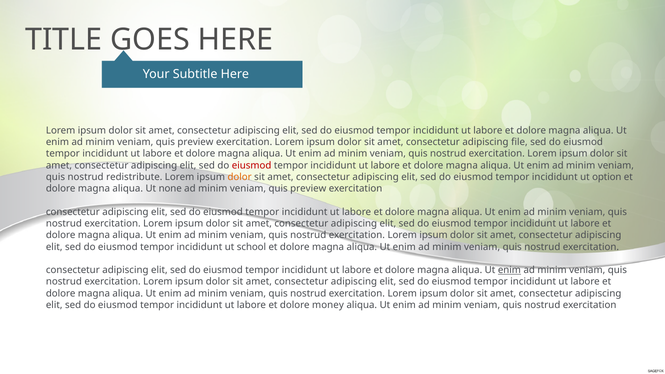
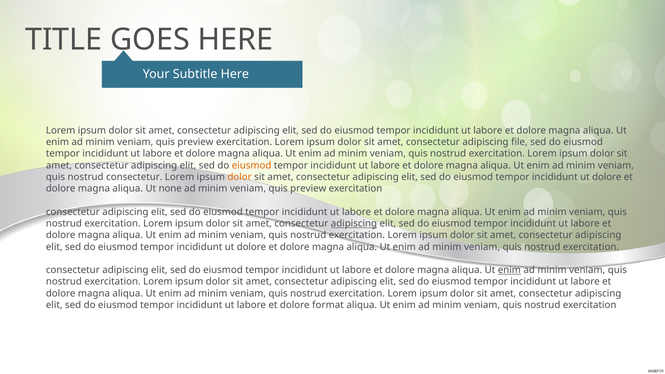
eiusmod at (252, 165) colour: red -> orange
nostrud redistribute: redistribute -> consectetur
option at (607, 177): option -> dolore
adipiscing at (354, 224) underline: none -> present
school at (251, 247): school -> dolore
money: money -> format
